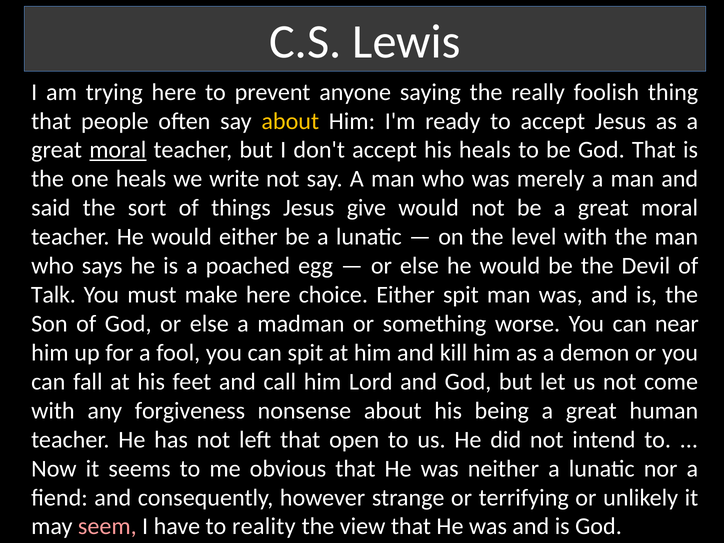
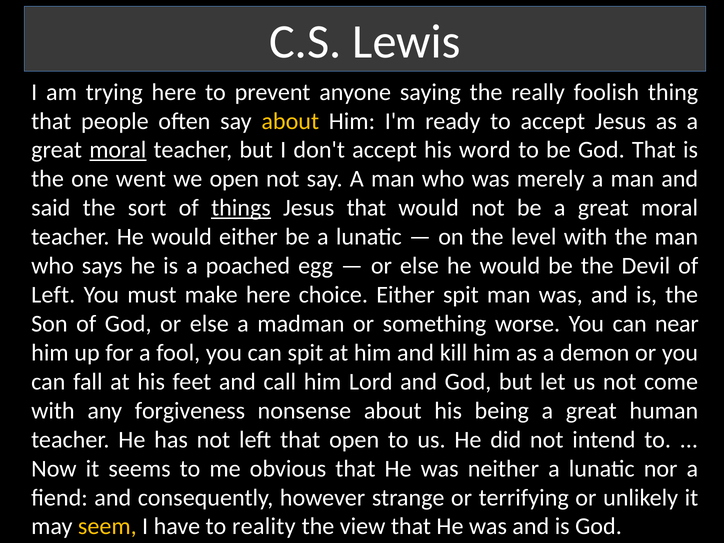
his heals: heals -> word
one heals: heals -> went
we write: write -> open
things underline: none -> present
Jesus give: give -> that
Talk at (53, 295): Talk -> Left
seem colour: pink -> yellow
